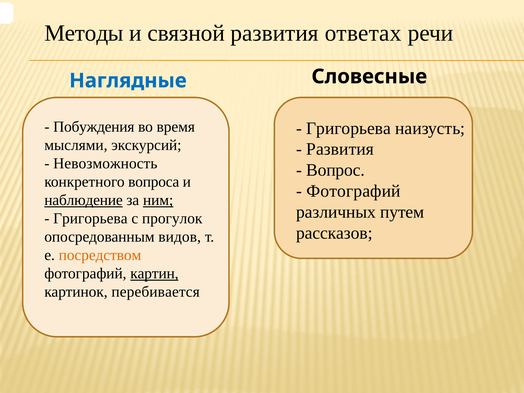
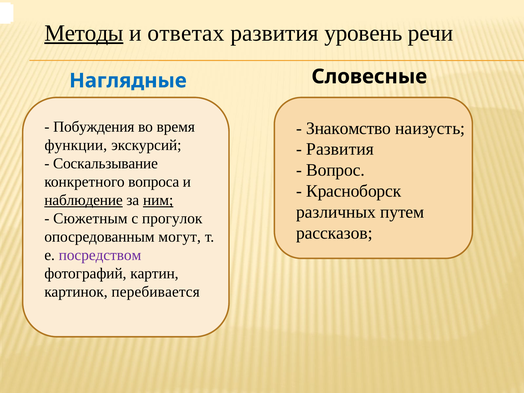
Методы underline: none -> present
связной: связной -> ответах
ответах: ответах -> уровень
Григорьева at (349, 128): Григорьева -> Знакомство
мыслями: мыслями -> функции
Невозможность: Невозможность -> Соскальзывание
Фотографий at (354, 191): Фотографий -> Красноборск
Григорьева at (90, 218): Григорьева -> Сюжетным
видов: видов -> могут
посредством colour: orange -> purple
картин underline: present -> none
